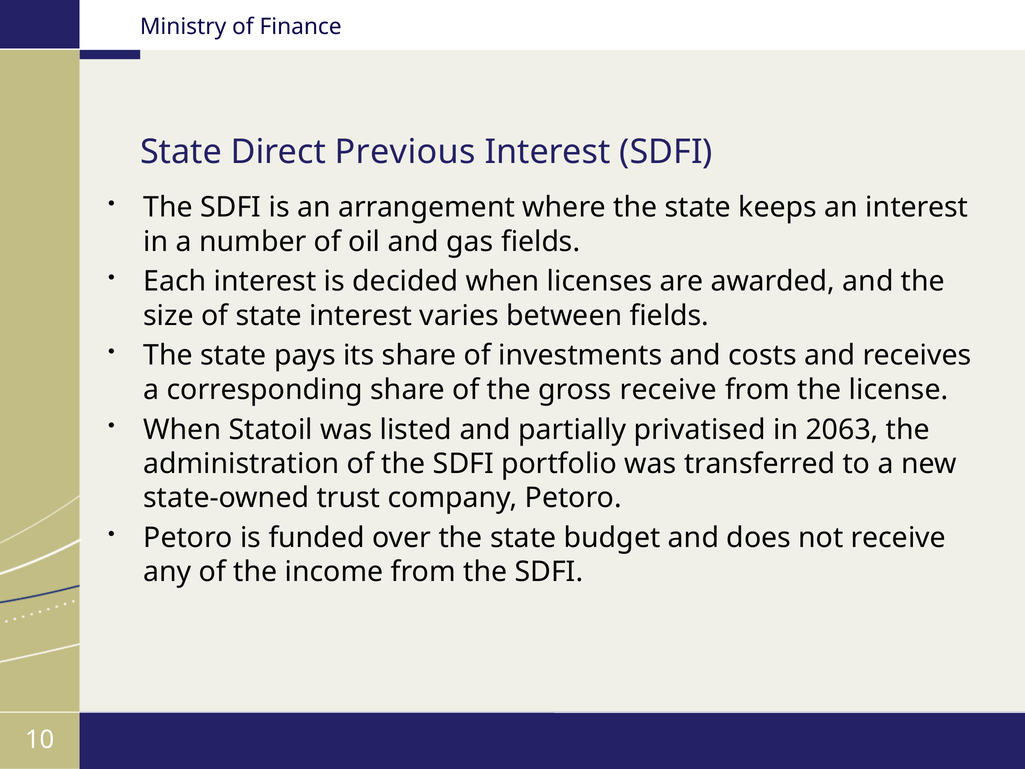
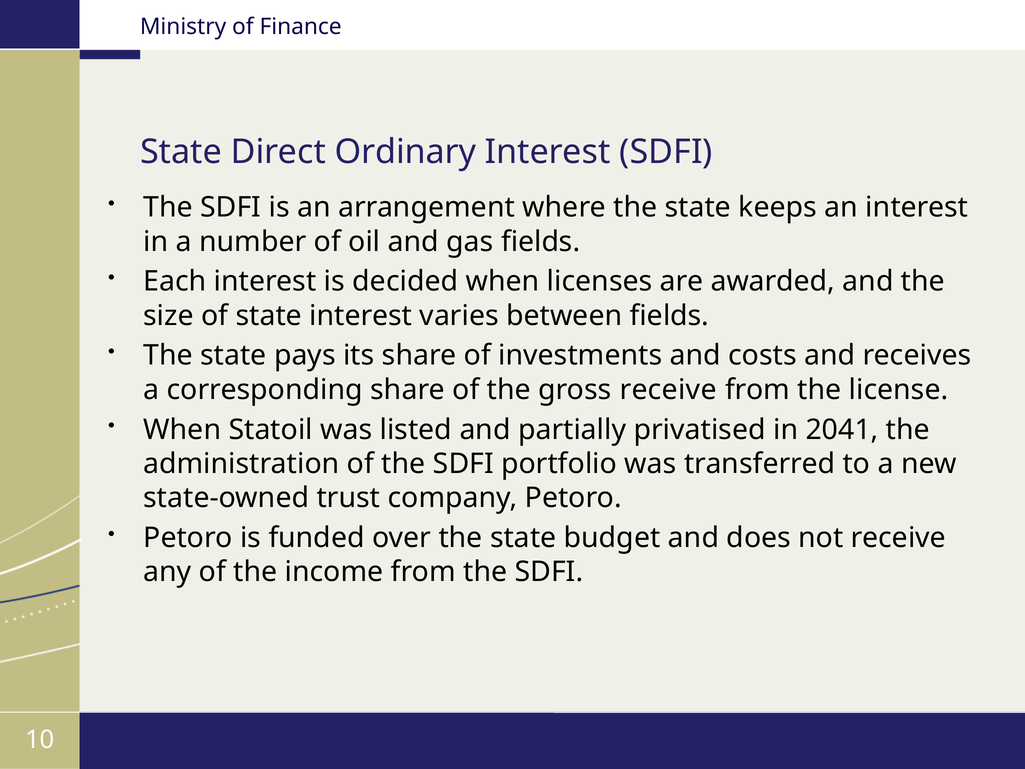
Previous: Previous -> Ordinary
2063: 2063 -> 2041
